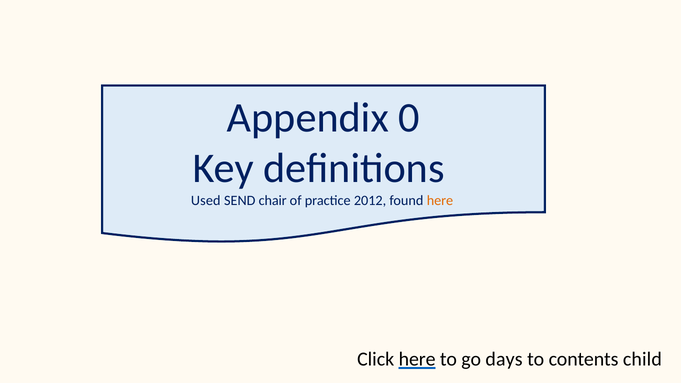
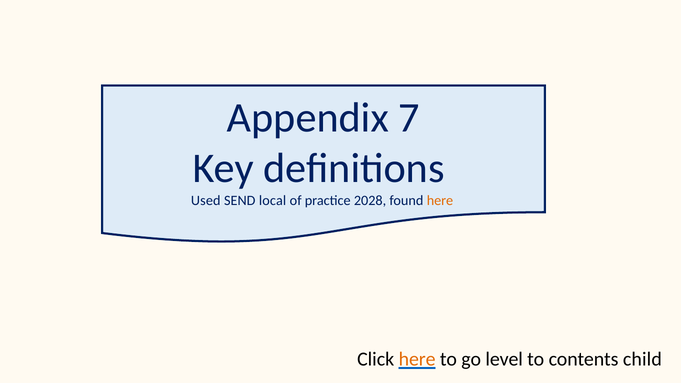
0: 0 -> 7
chair: chair -> local
2012: 2012 -> 2028
here at (417, 359) colour: black -> orange
days: days -> level
